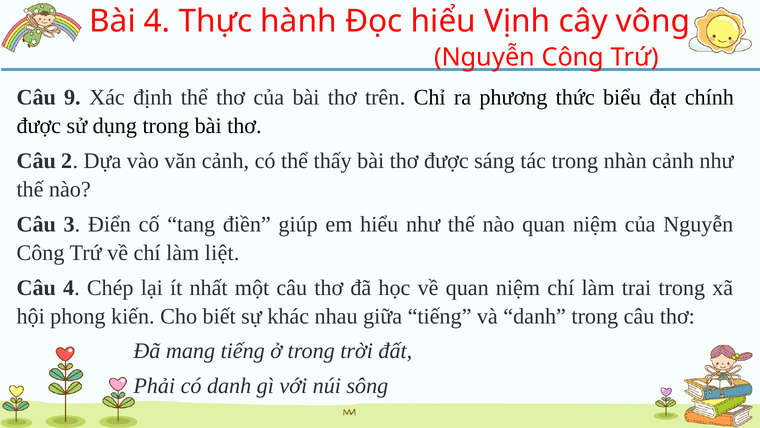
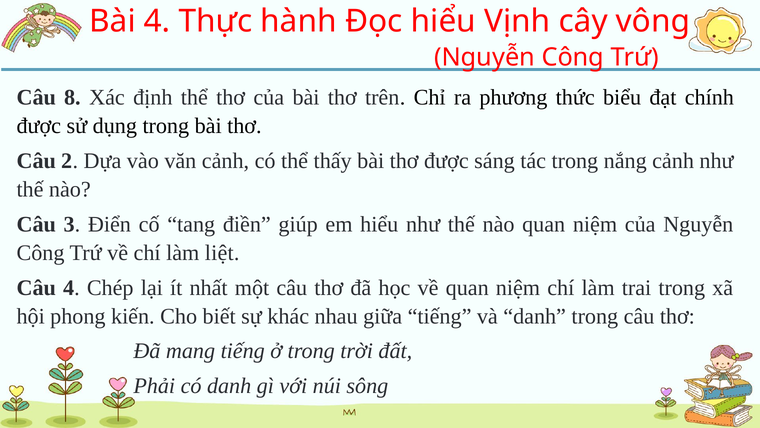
9: 9 -> 8
nhàn: nhàn -> nắng
